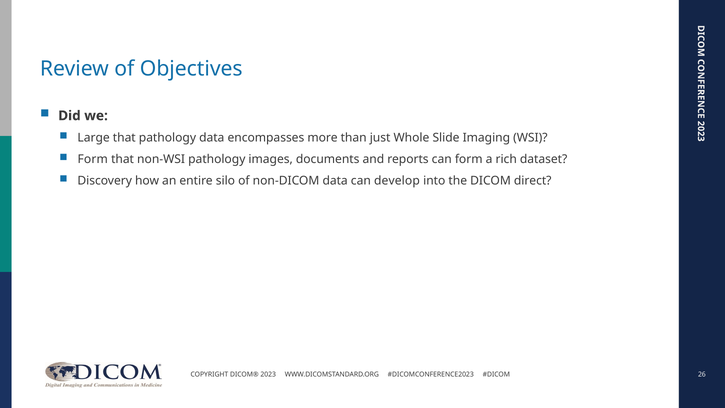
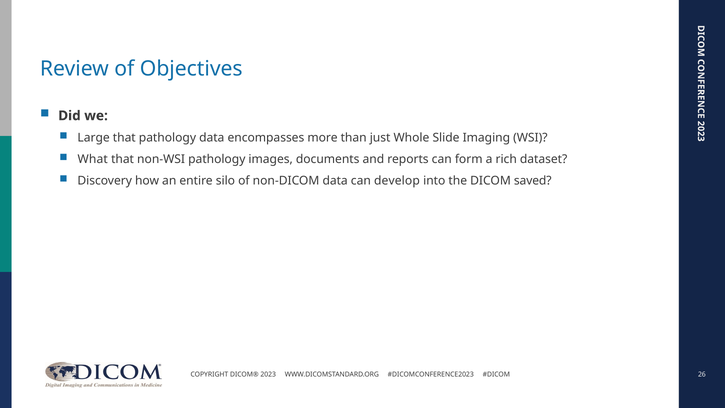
Form at (93, 159): Form -> What
direct: direct -> saved
